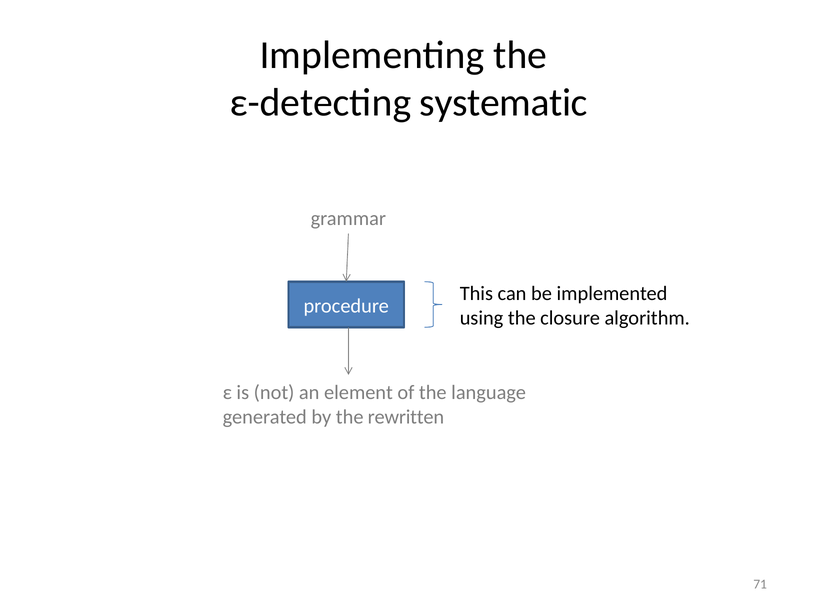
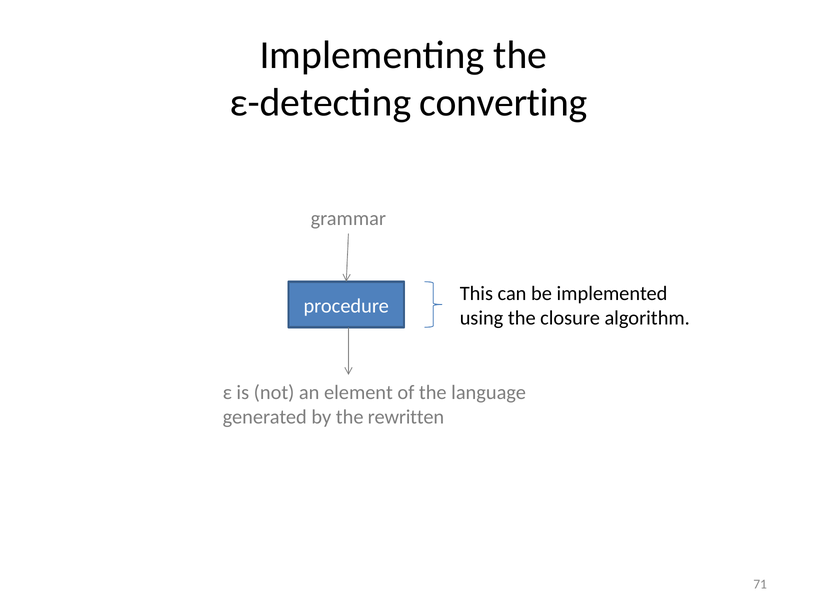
systematic: systematic -> converting
